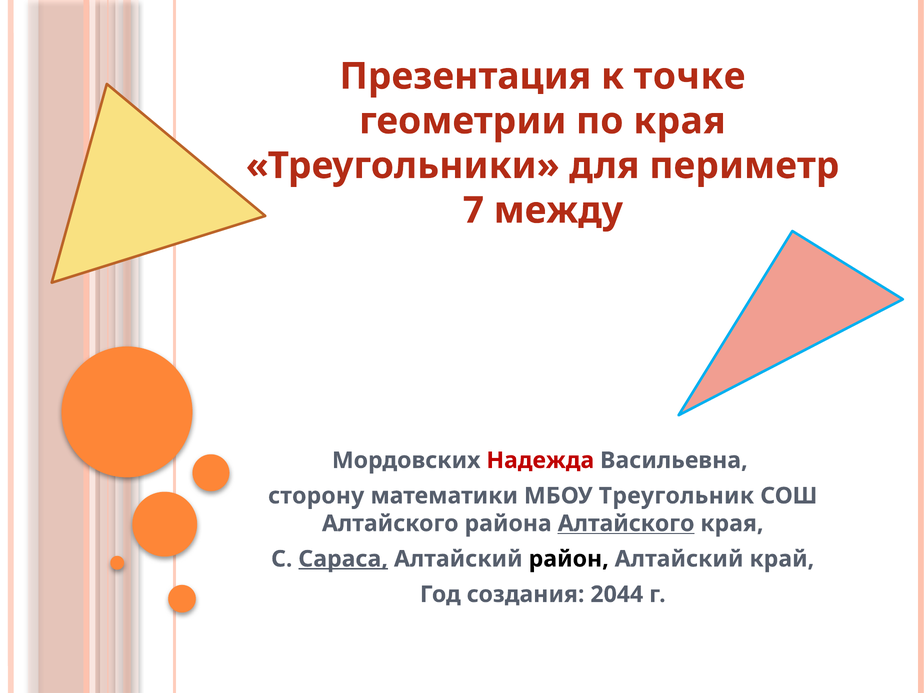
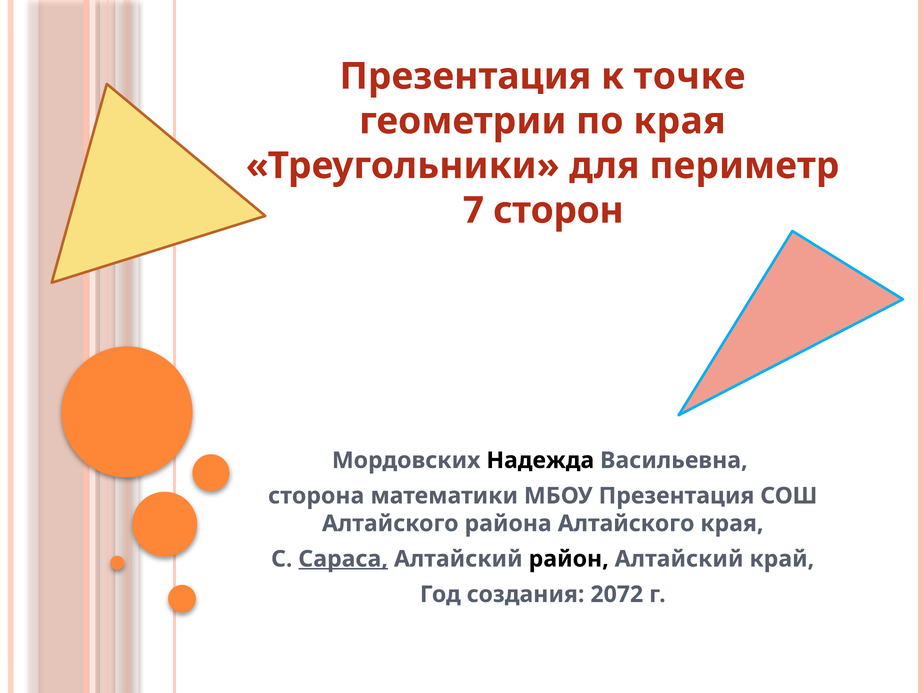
между: между -> сторон
Надежда colour: red -> black
сторону: сторону -> сторона
МБОУ Треугольник: Треугольник -> Презентация
Алтайского at (626, 524) underline: present -> none
2044: 2044 -> 2072
